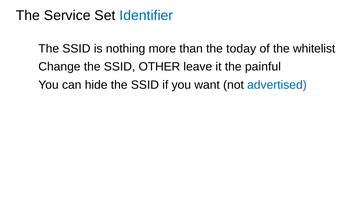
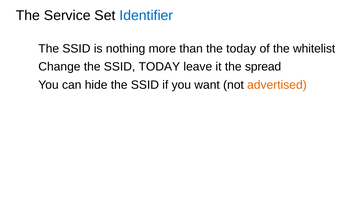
SSID OTHER: OTHER -> TODAY
painful: painful -> spread
advertised colour: blue -> orange
